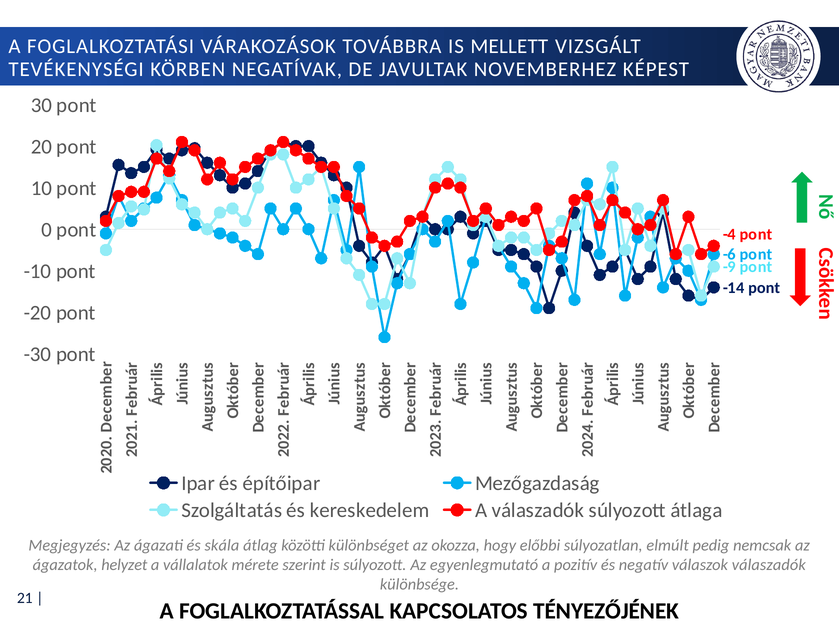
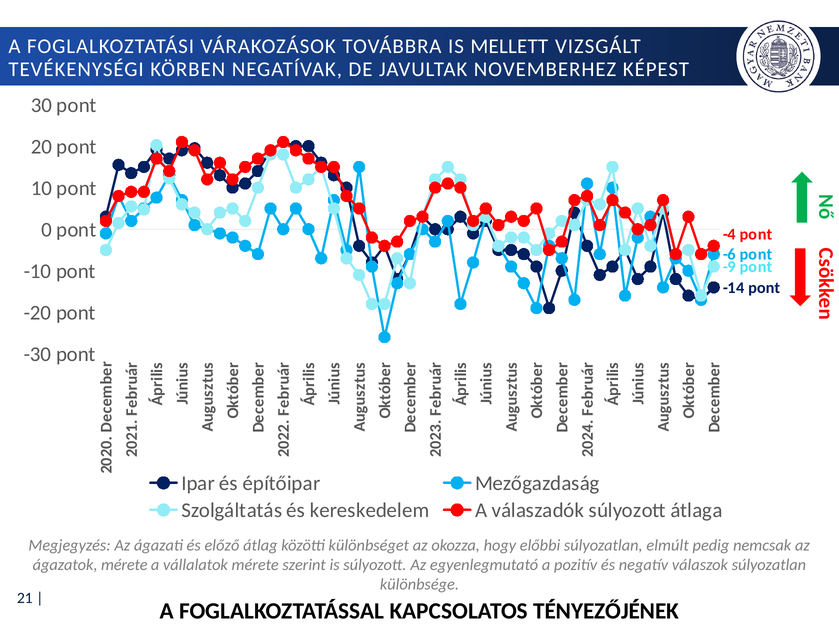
skála: skála -> előző
ágazatok helyzet: helyzet -> mérete
válaszok válaszadók: válaszadók -> súlyozatlan
